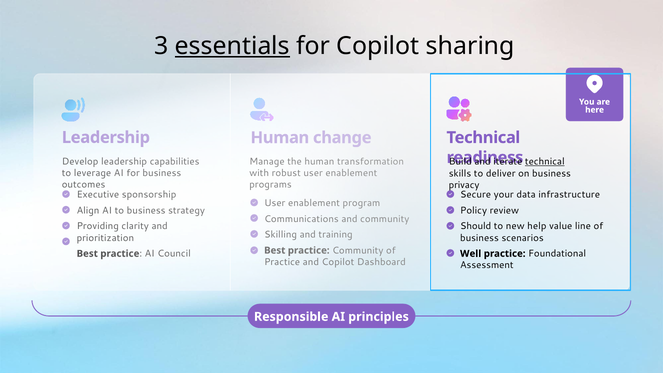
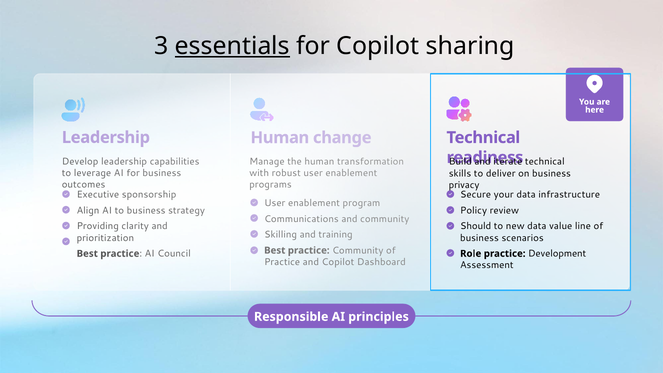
technical at (545, 162) underline: present -> none
new help: help -> data
Well: Well -> Role
Foundational: Foundational -> Development
